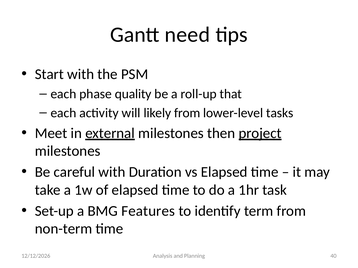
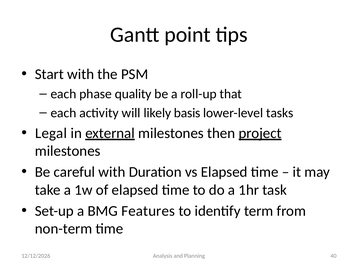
need: need -> point
likely from: from -> basis
Meet: Meet -> Legal
